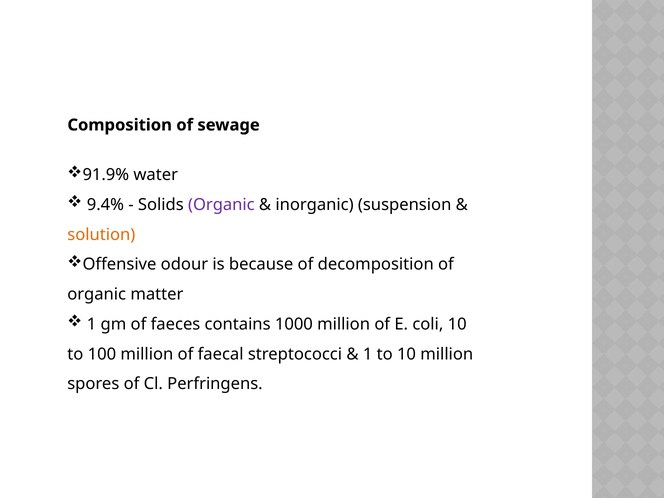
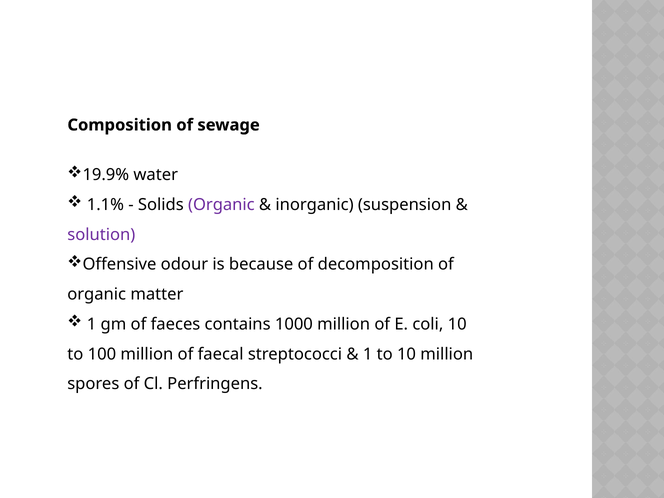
91.9%: 91.9% -> 19.9%
9.4%: 9.4% -> 1.1%
solution colour: orange -> purple
